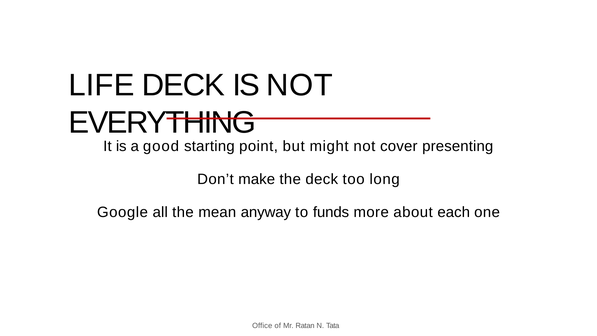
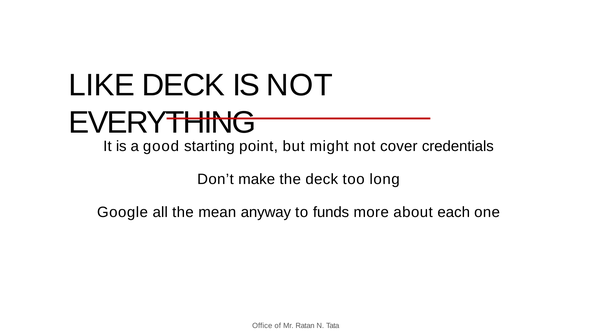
LIFE: LIFE -> LIKE
presenting: presenting -> credentials
